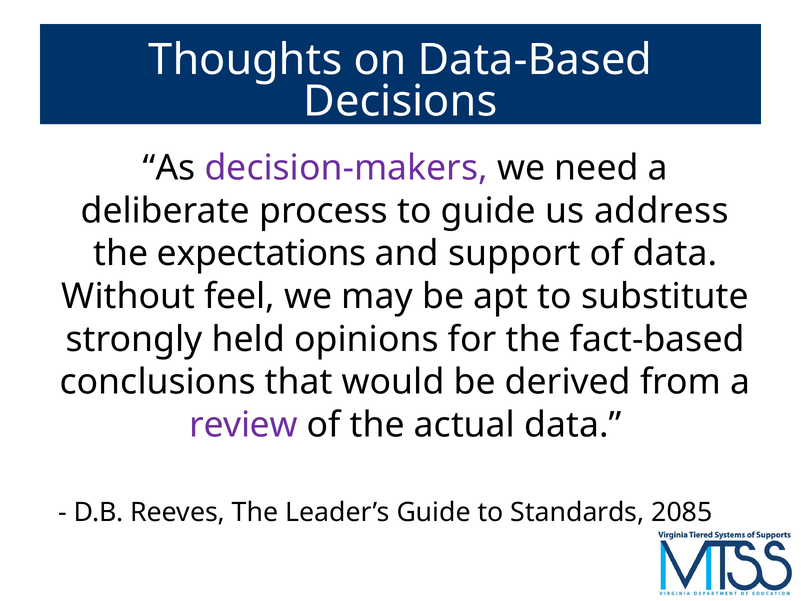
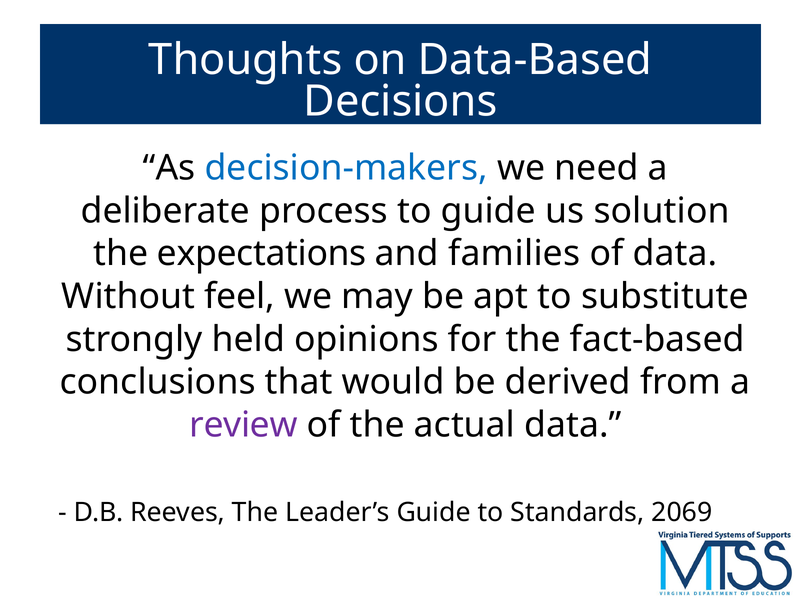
decision-makers colour: purple -> blue
address: address -> solution
support: support -> families
2085: 2085 -> 2069
